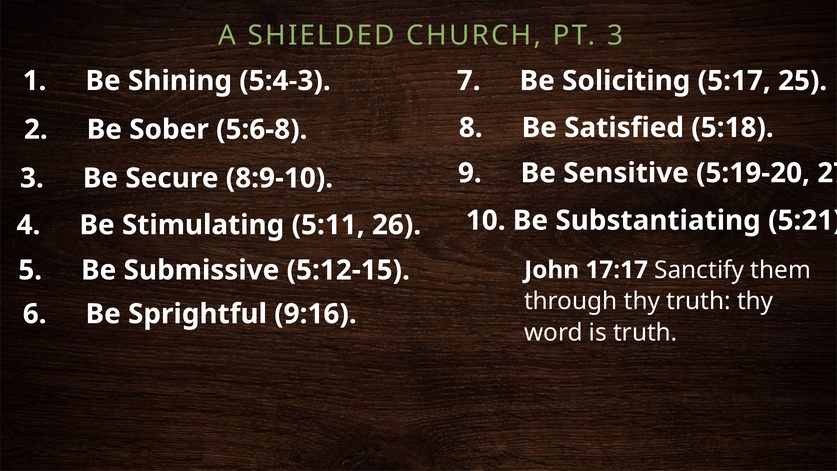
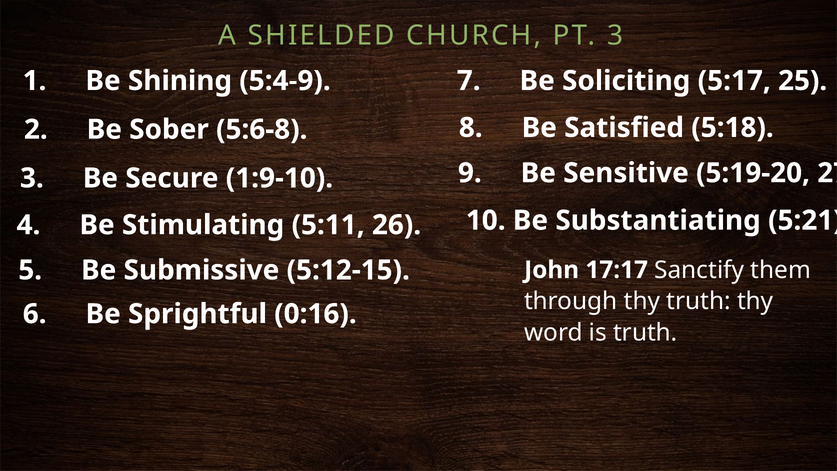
5:4-3: 5:4-3 -> 5:4-9
8:9-10: 8:9-10 -> 1:9-10
9:16: 9:16 -> 0:16
